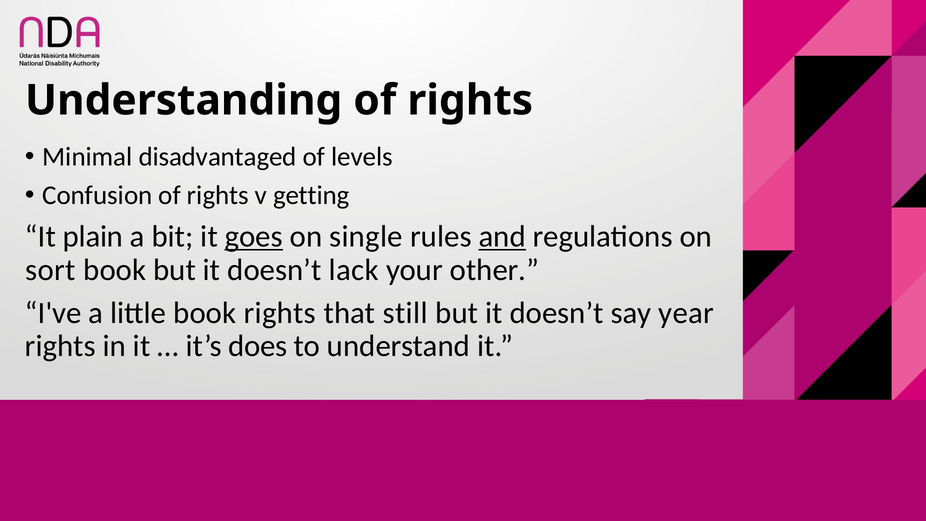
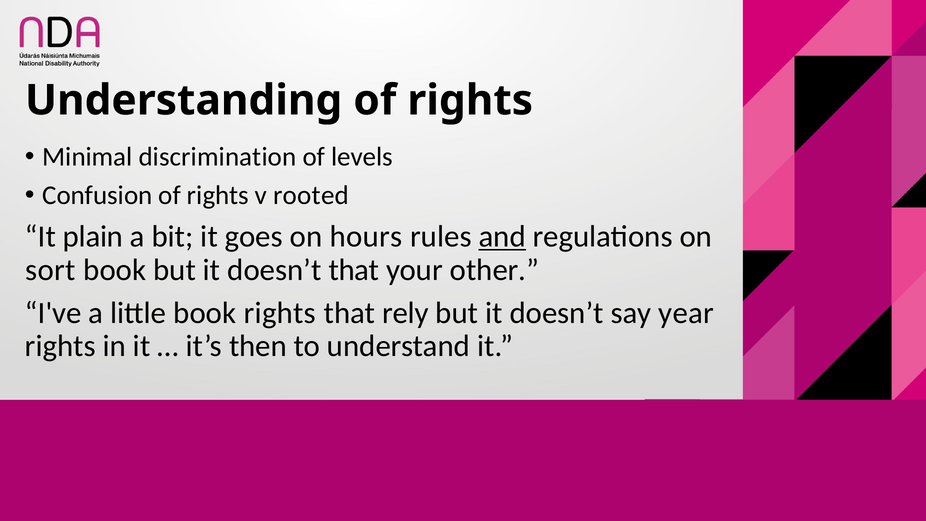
disadvantaged: disadvantaged -> discrimination
getting: getting -> rooted
goes underline: present -> none
single: single -> hours
doesn’t lack: lack -> that
still: still -> rely
does: does -> then
